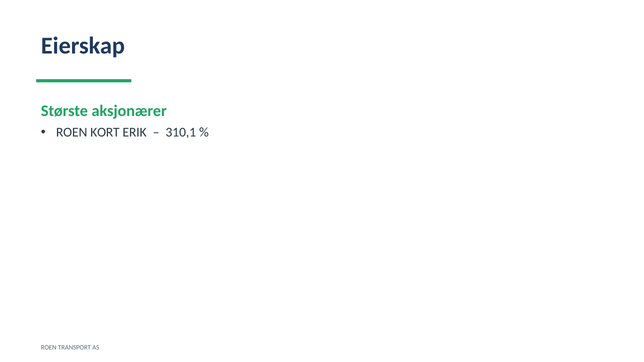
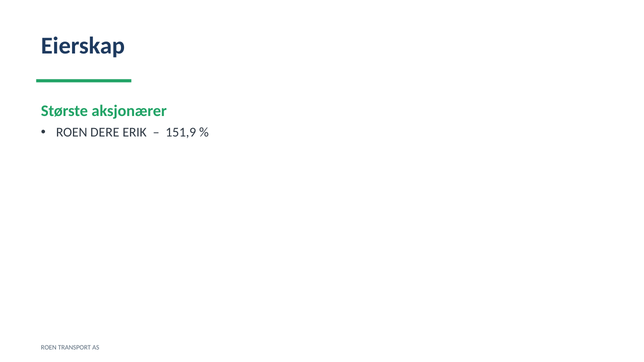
KORT: KORT -> DERE
310,1: 310,1 -> 151,9
